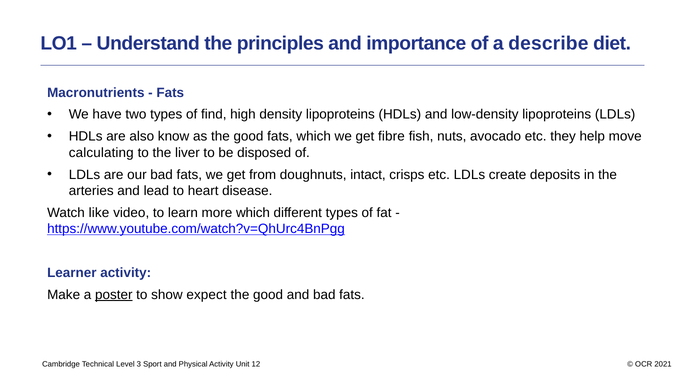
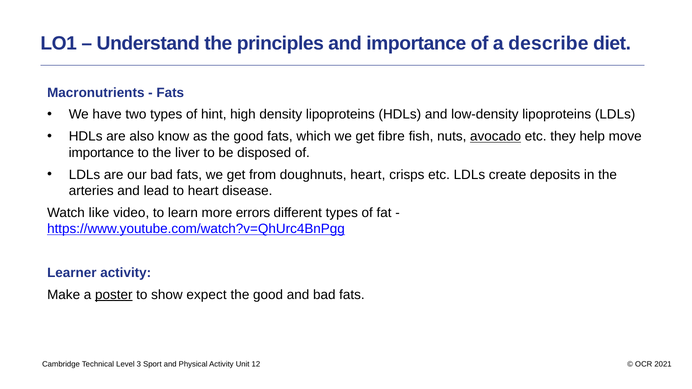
find: find -> hint
avocado underline: none -> present
calculating at (101, 153): calculating -> importance
doughnuts intact: intact -> heart
more which: which -> errors
